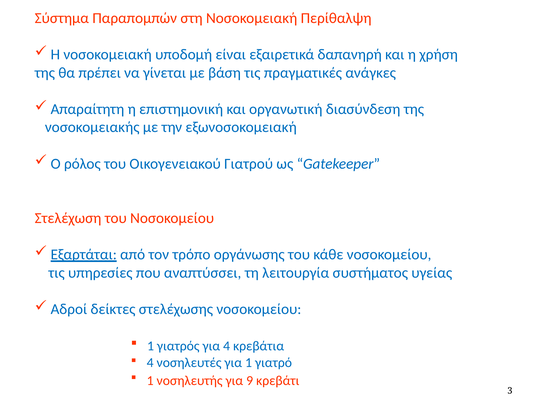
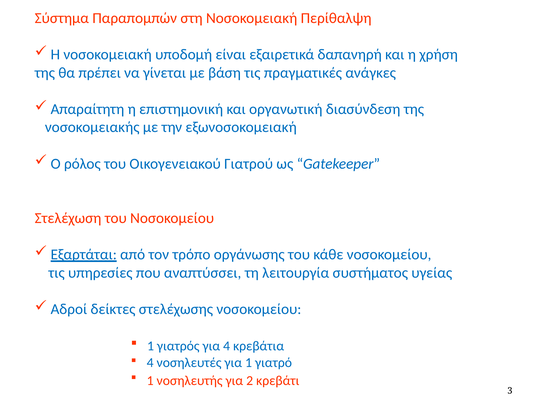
9: 9 -> 2
